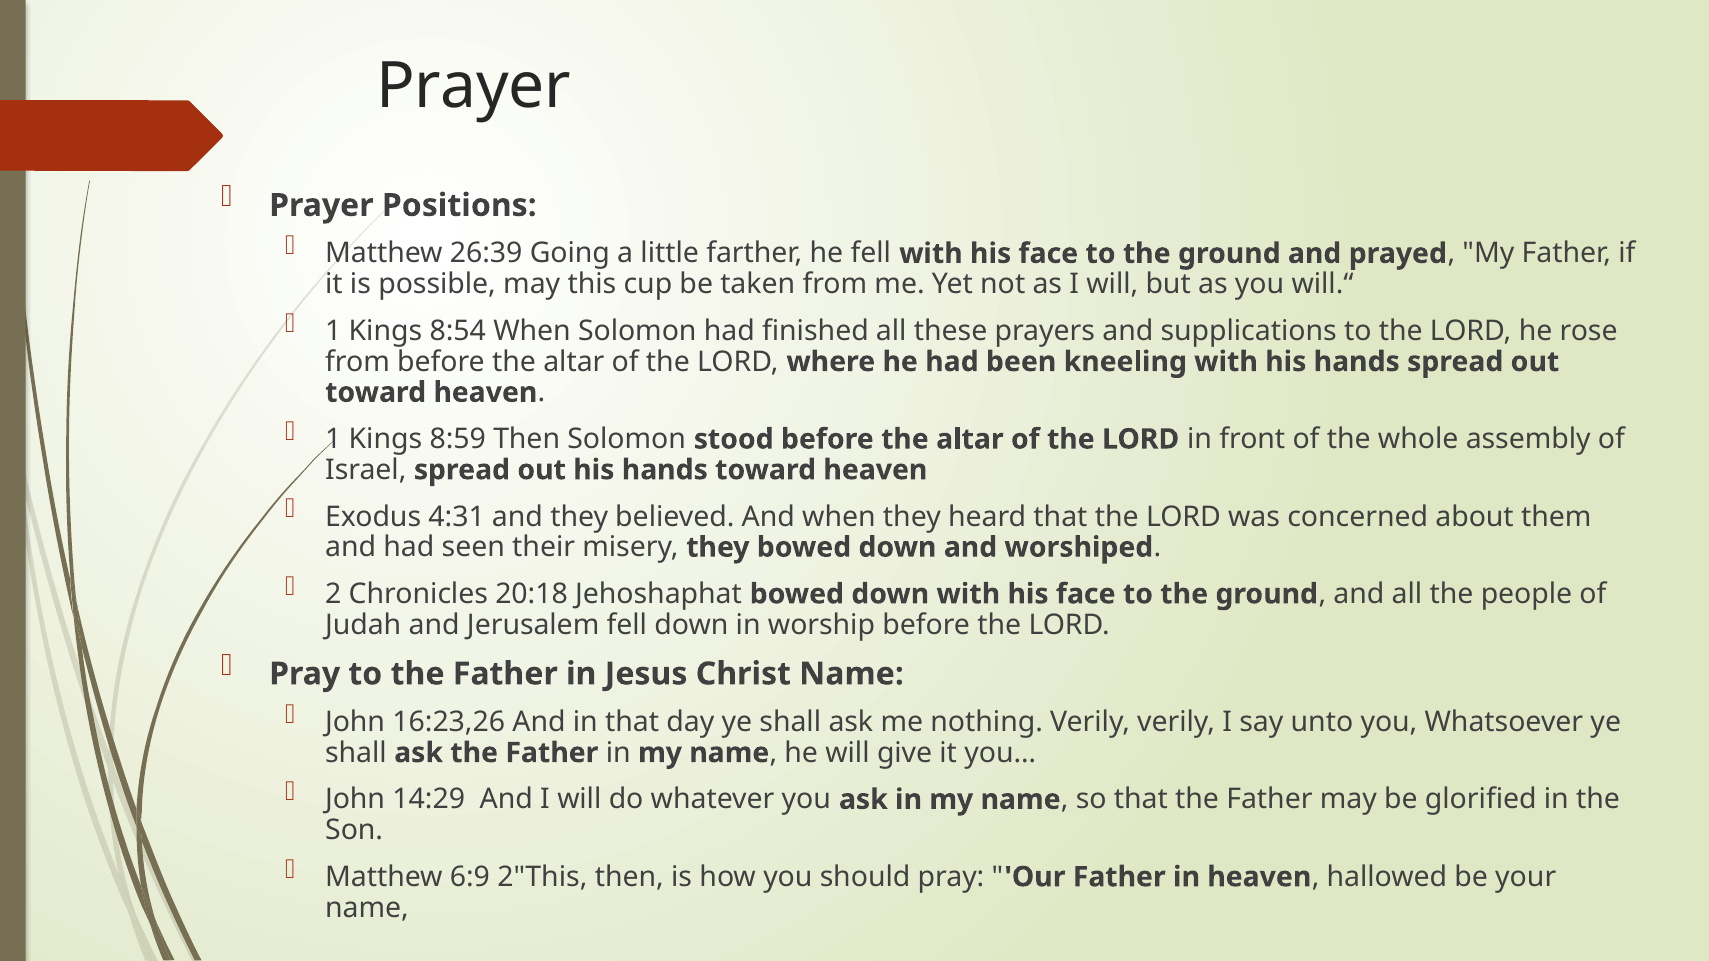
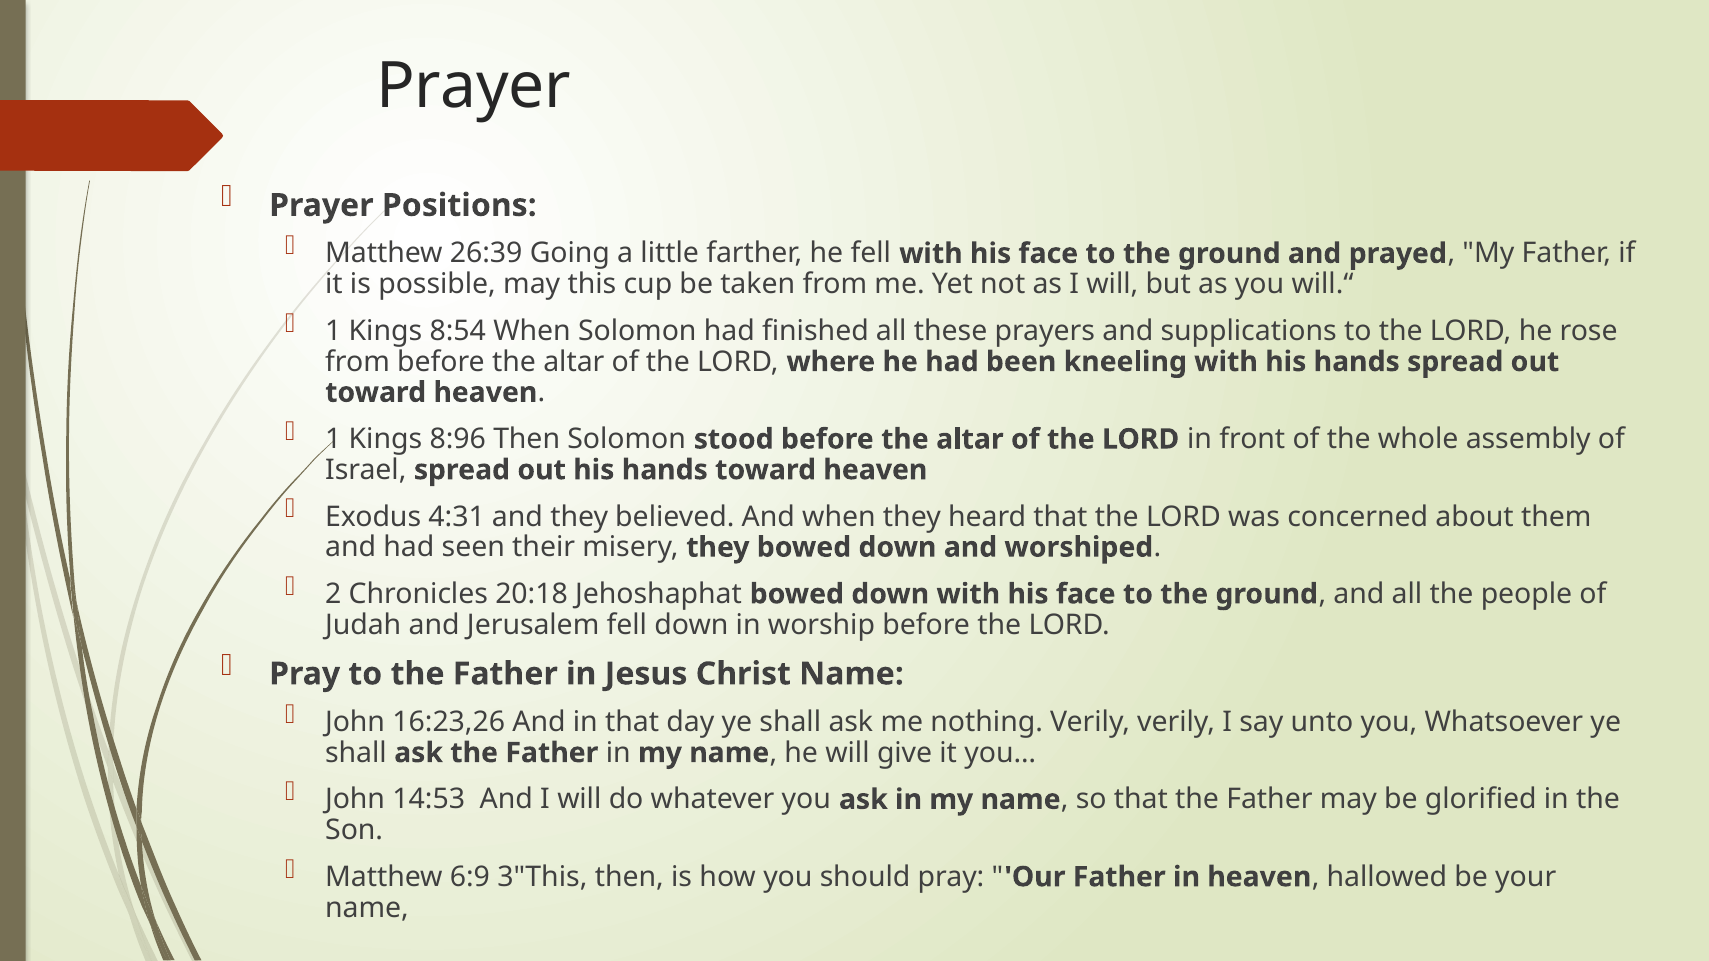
8:59: 8:59 -> 8:96
14:29: 14:29 -> 14:53
2"This: 2"This -> 3"This
